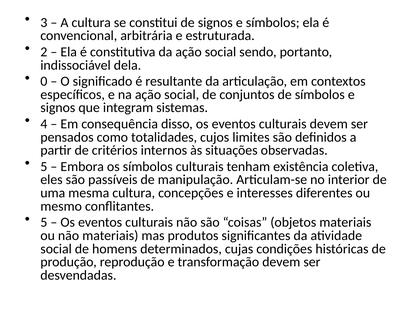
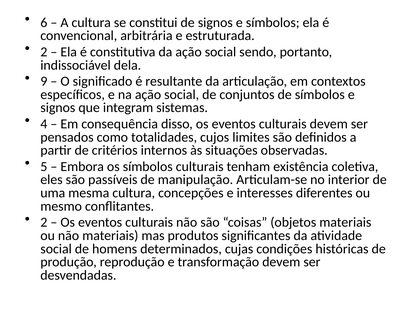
3: 3 -> 6
0: 0 -> 9
5 at (44, 223): 5 -> 2
